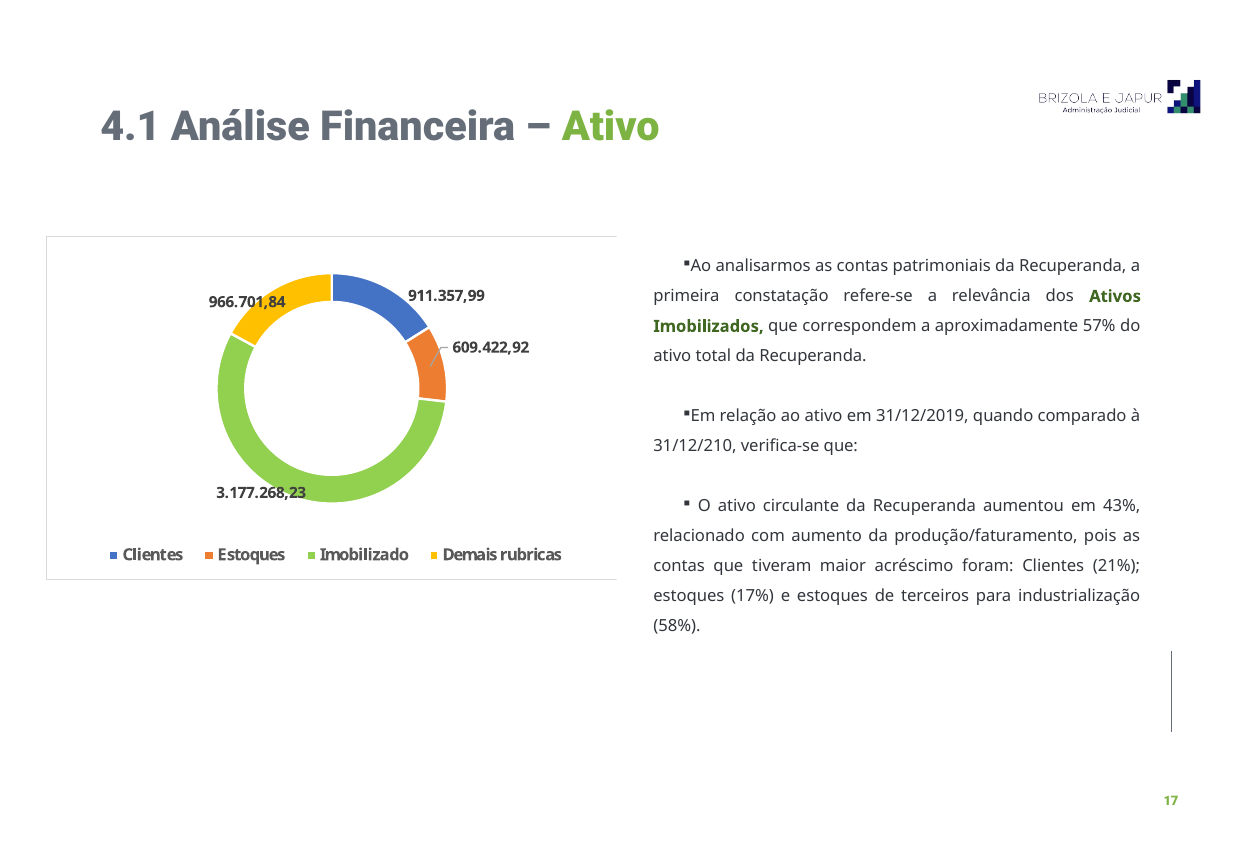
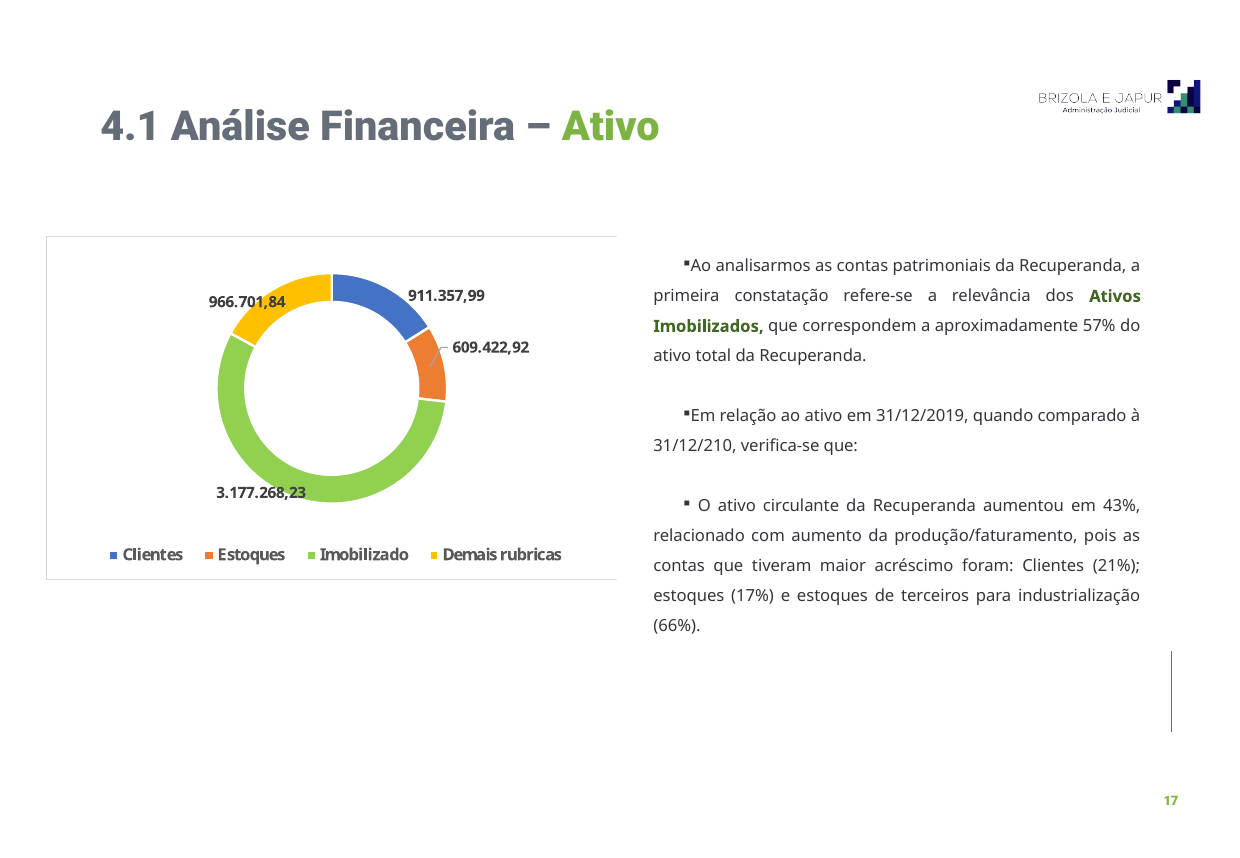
58%: 58% -> 66%
